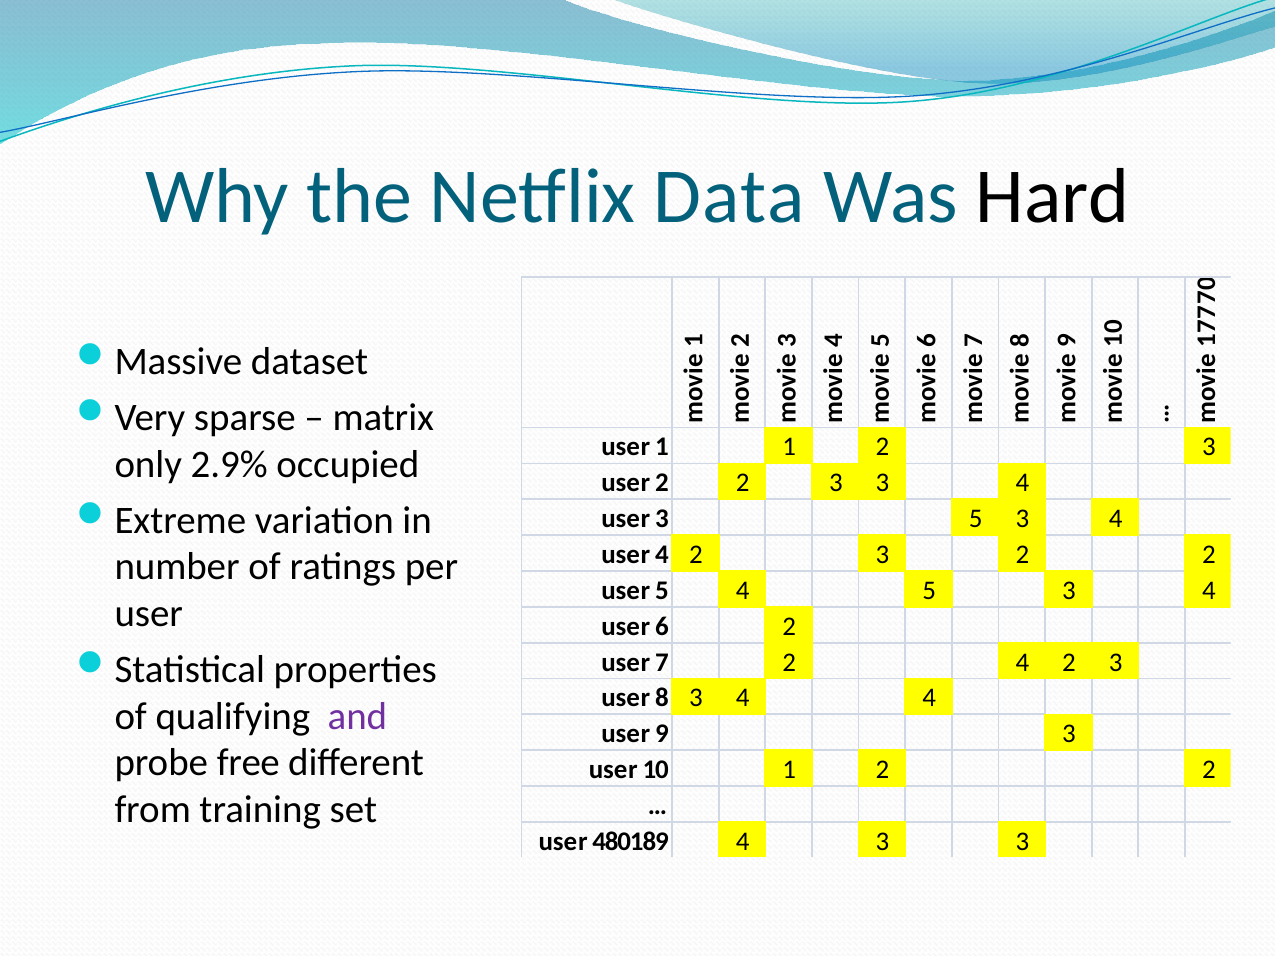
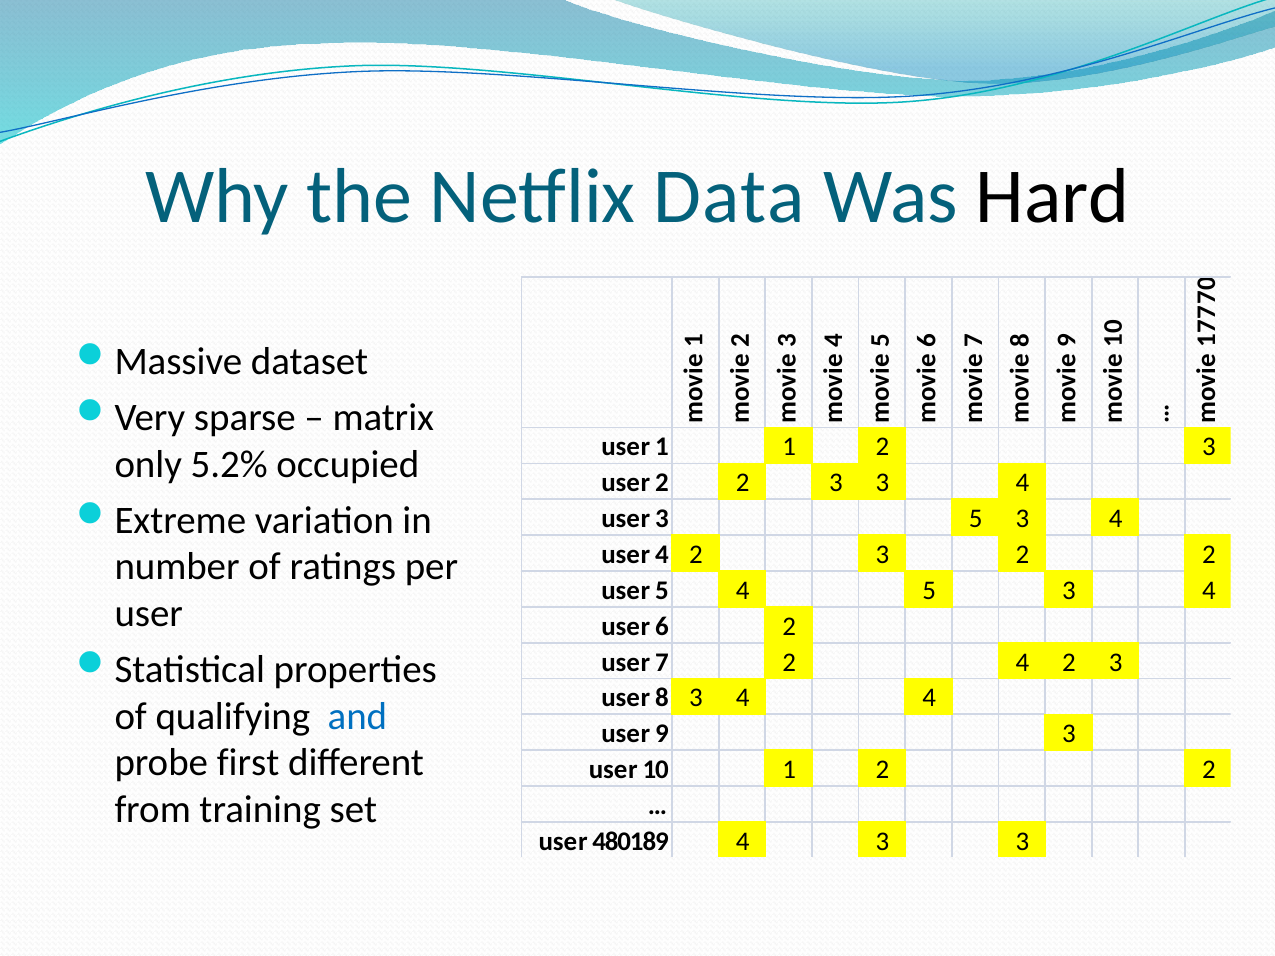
2.9%: 2.9% -> 5.2%
and colour: purple -> blue
free: free -> first
